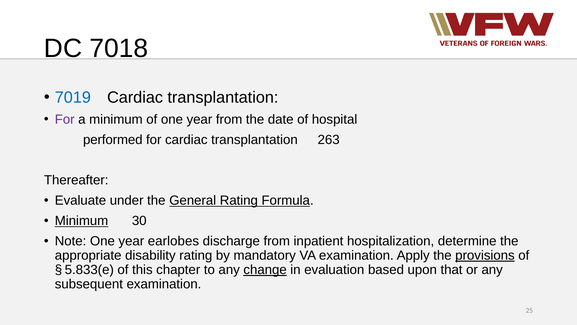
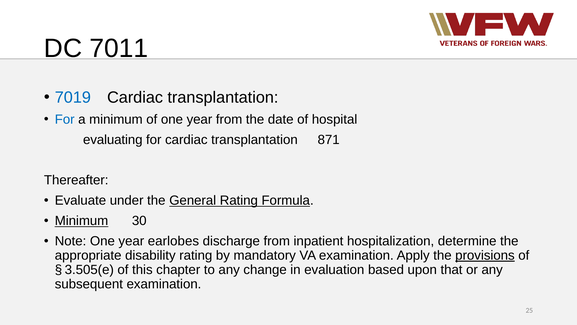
7018: 7018 -> 7011
For at (65, 119) colour: purple -> blue
performed: performed -> evaluating
263: 263 -> 871
5.833(e: 5.833(e -> 3.505(e
change underline: present -> none
